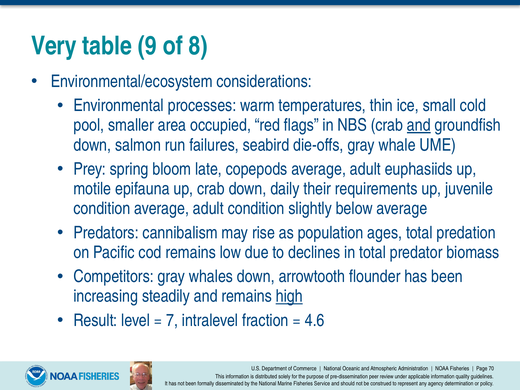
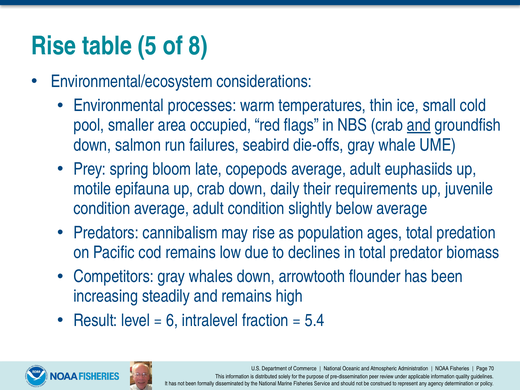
Very at (54, 46): Very -> Rise
9: 9 -> 5
high underline: present -> none
7: 7 -> 6
4.6: 4.6 -> 5.4
